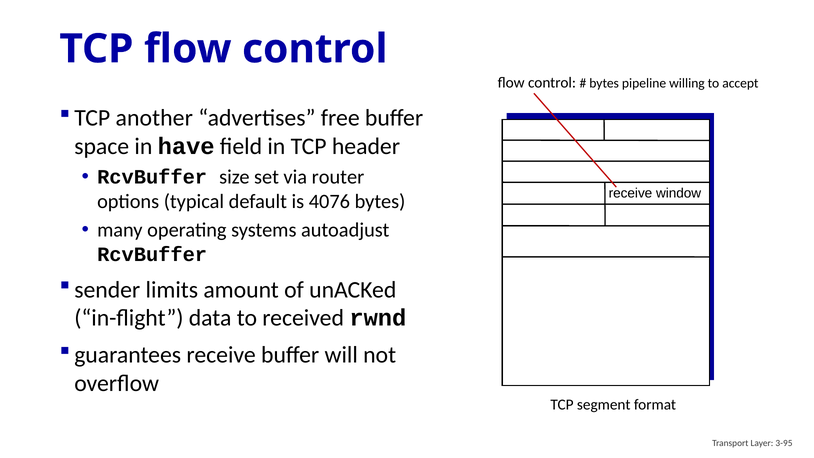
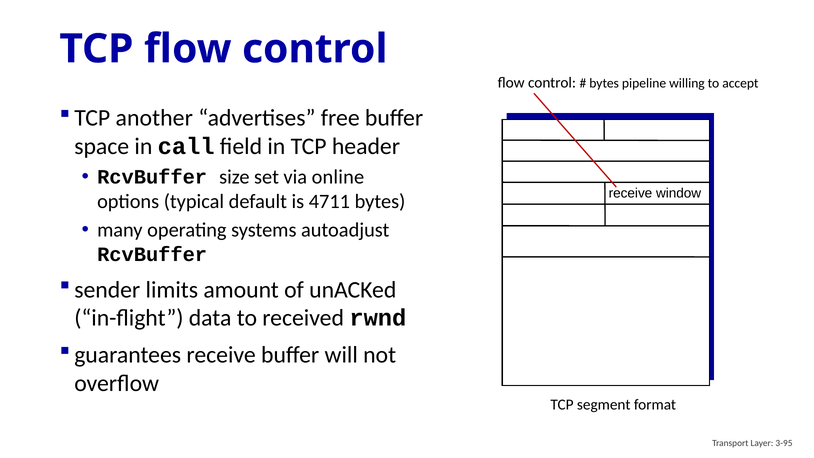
have: have -> call
router: router -> online
4076: 4076 -> 4711
